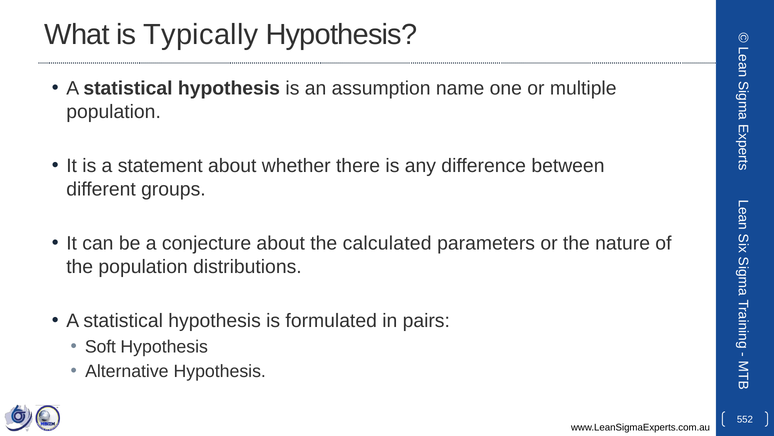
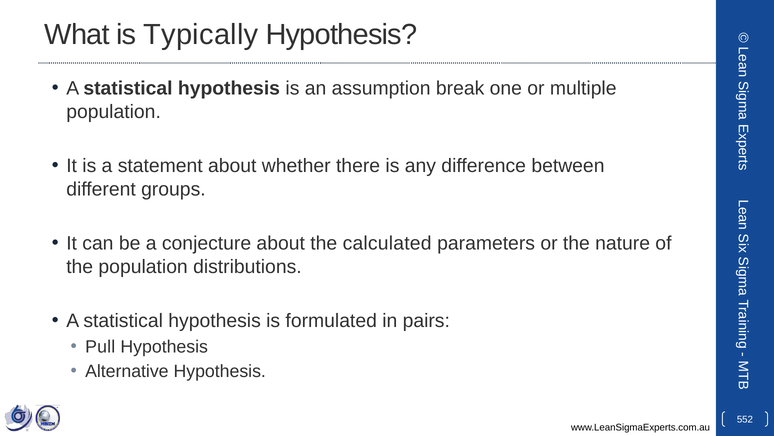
name: name -> break
Soft: Soft -> Pull
